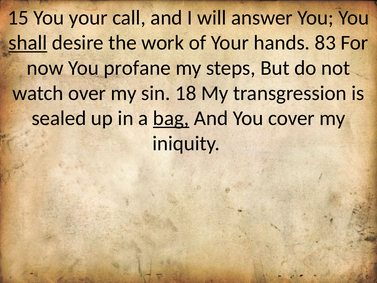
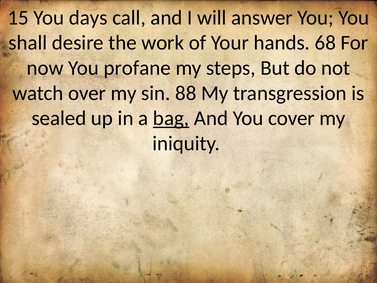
You your: your -> days
shall underline: present -> none
83: 83 -> 68
18: 18 -> 88
